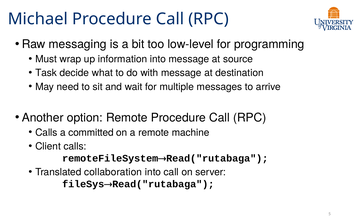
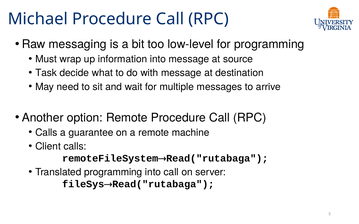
committed: committed -> guarantee
Translated collaboration: collaboration -> programming
